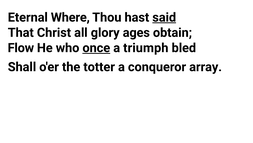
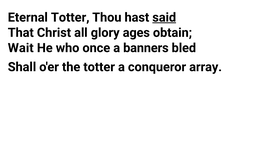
Eternal Where: Where -> Totter
Flow: Flow -> Wait
once underline: present -> none
triumph: triumph -> banners
